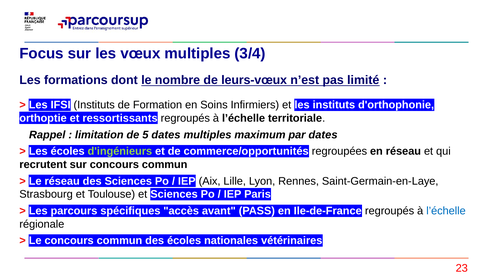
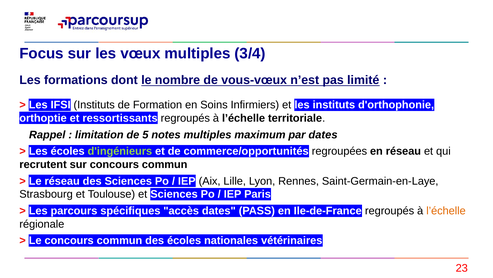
leurs-vœux: leurs-vœux -> vous-vœux
5 dates: dates -> notes
accès avant: avant -> dates
l’échelle at (446, 210) colour: blue -> orange
